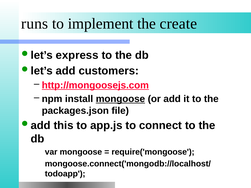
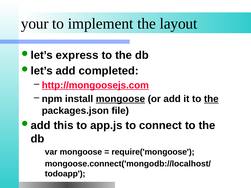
runs: runs -> your
create: create -> layout
customers: customers -> completed
the at (211, 99) underline: none -> present
